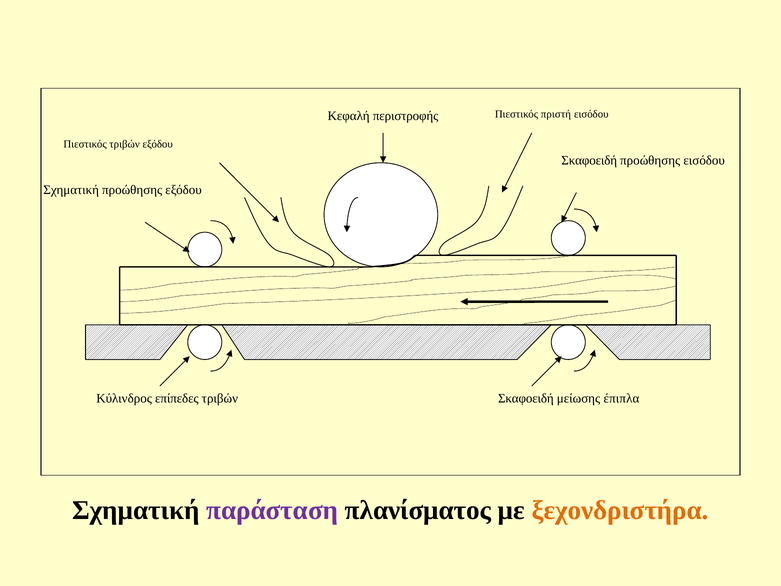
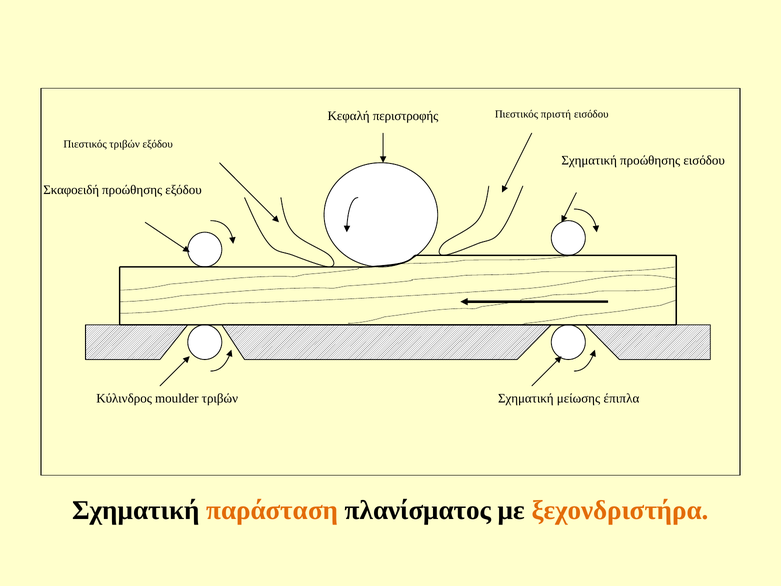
Σκαφοειδή at (589, 160): Σκαφοειδή -> Σχηματική
Σχηματική at (71, 190): Σχηματική -> Σκαφοειδή
επίπεδες: επίπεδες -> moulder
τριβών Σκαφοειδή: Σκαφοειδή -> Σχηματική
παράσταση colour: purple -> orange
